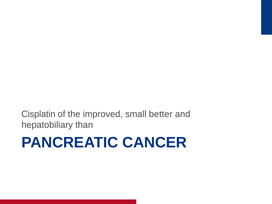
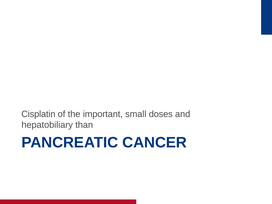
improved: improved -> important
better: better -> doses
